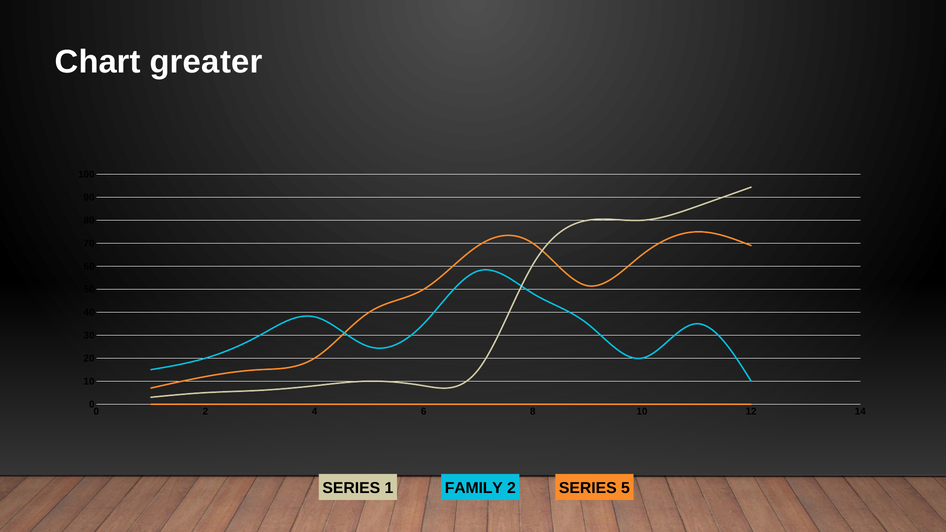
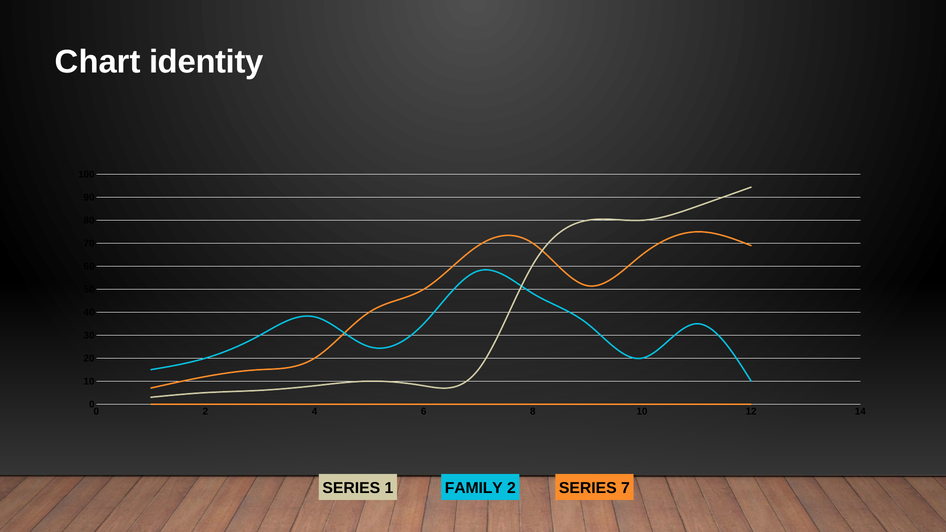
greater: greater -> identity
5: 5 -> 7
